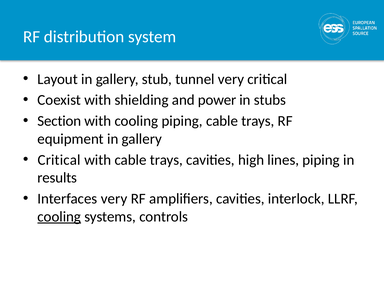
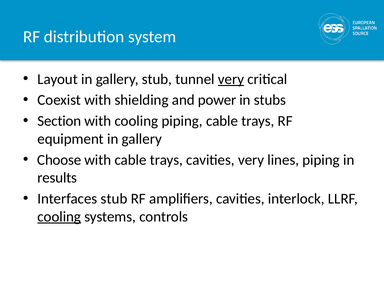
very at (231, 79) underline: none -> present
Critical at (59, 160): Critical -> Choose
cavities high: high -> very
Interfaces very: very -> stub
